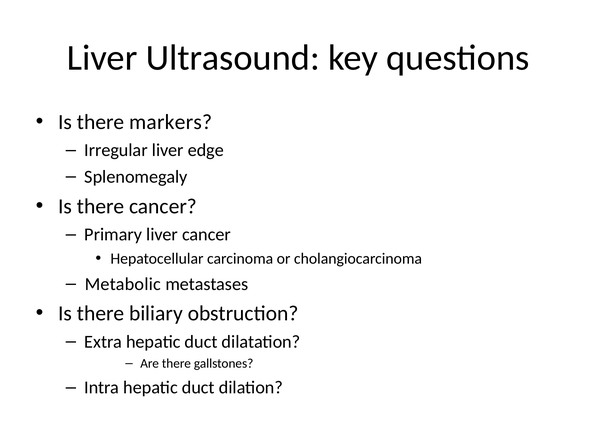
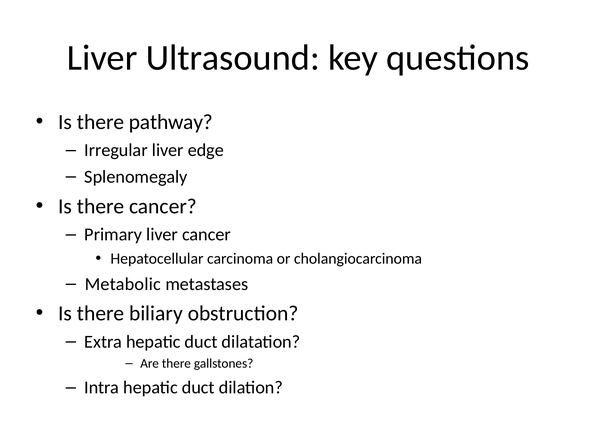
markers: markers -> pathway
